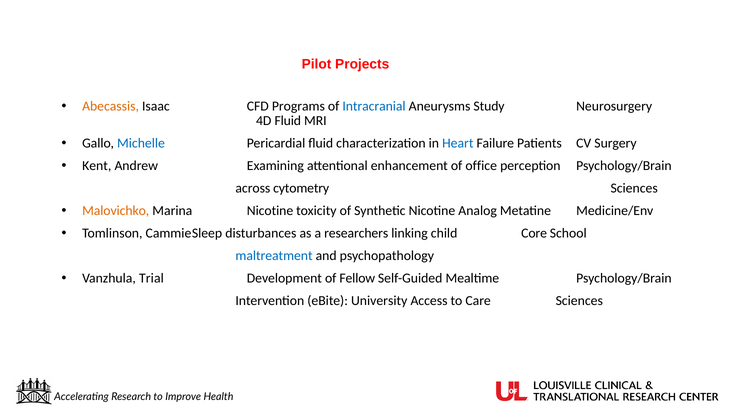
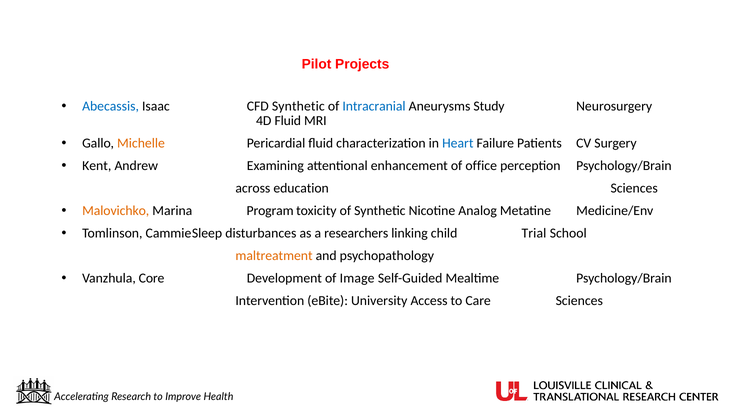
Abecassis colour: orange -> blue
CFD Programs: Programs -> Synthetic
Michelle colour: blue -> orange
cytometry: cytometry -> education
Marina Nicotine: Nicotine -> Program
Core: Core -> Trial
maltreatment colour: blue -> orange
Trial: Trial -> Core
Fellow: Fellow -> Image
